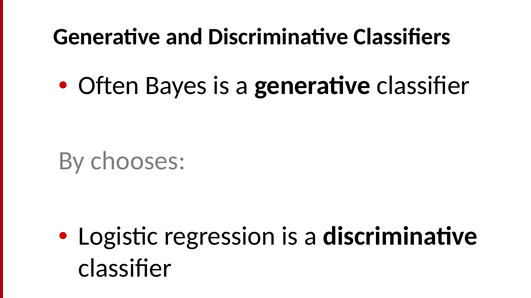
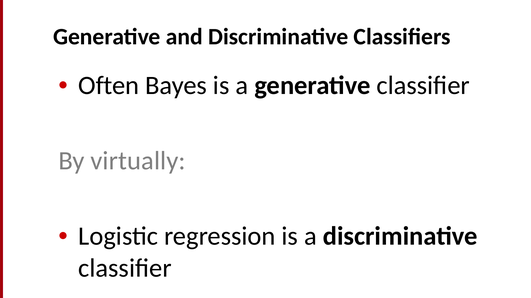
chooses: chooses -> virtually
